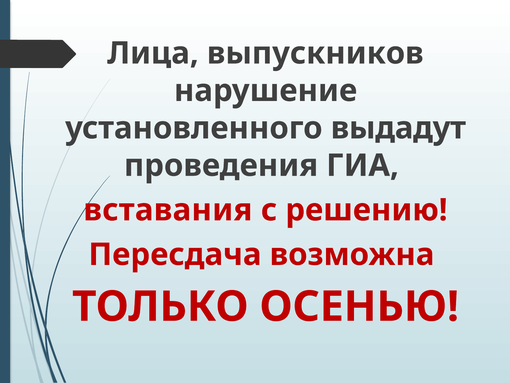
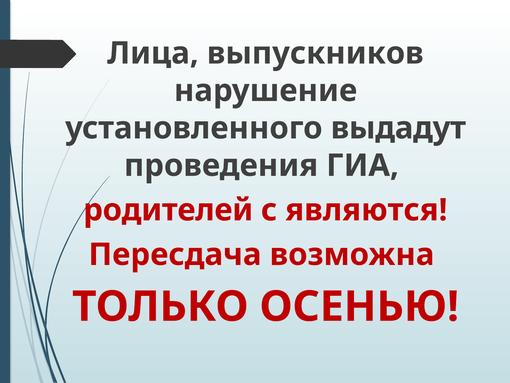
вставания: вставания -> родителей
решению: решению -> являются
